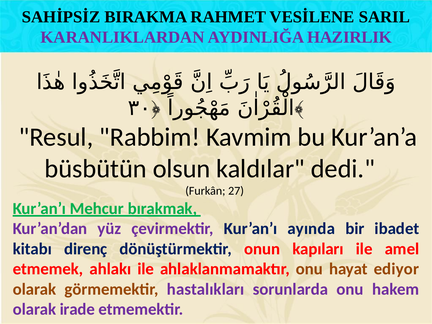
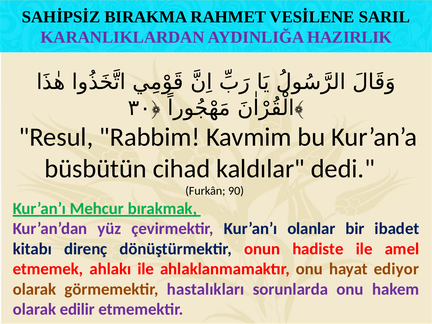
olsun: olsun -> cihad
27: 27 -> 90
ayında: ayında -> olanlar
kapıları: kapıları -> hadiste
irade: irade -> edilir
